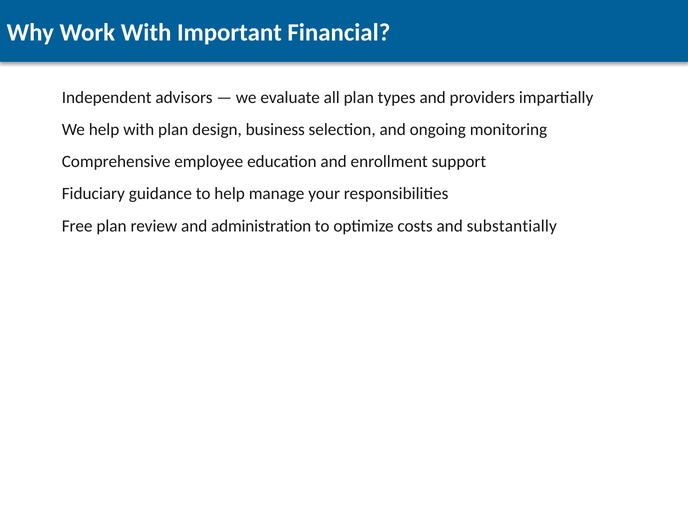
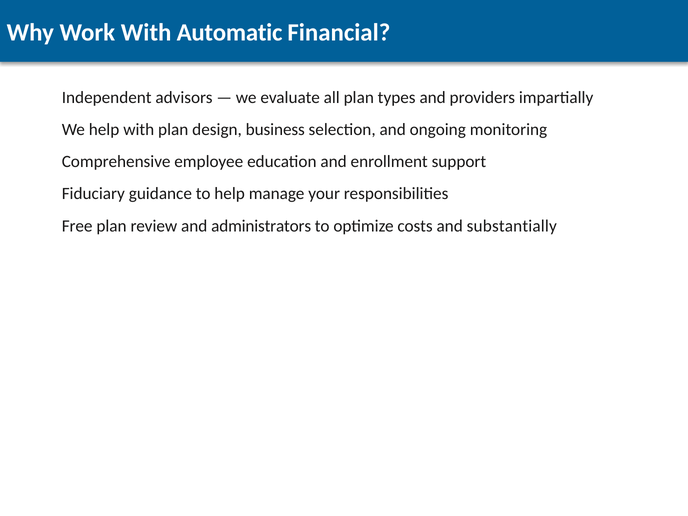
Important: Important -> Automatic
administration: administration -> administrators
